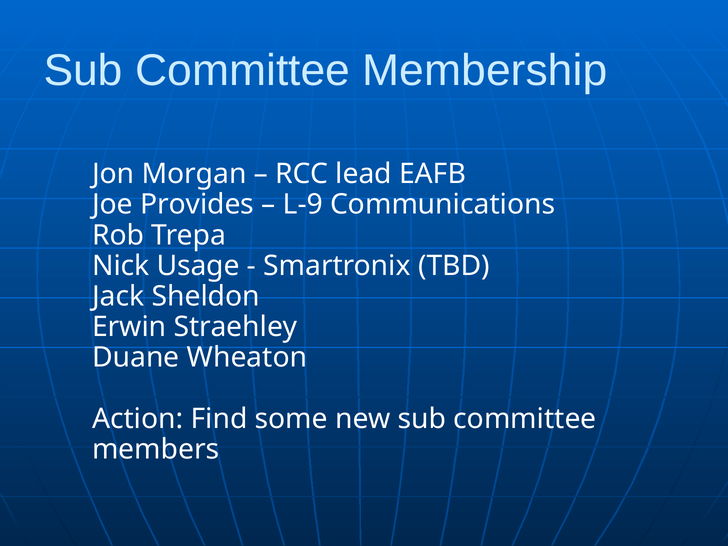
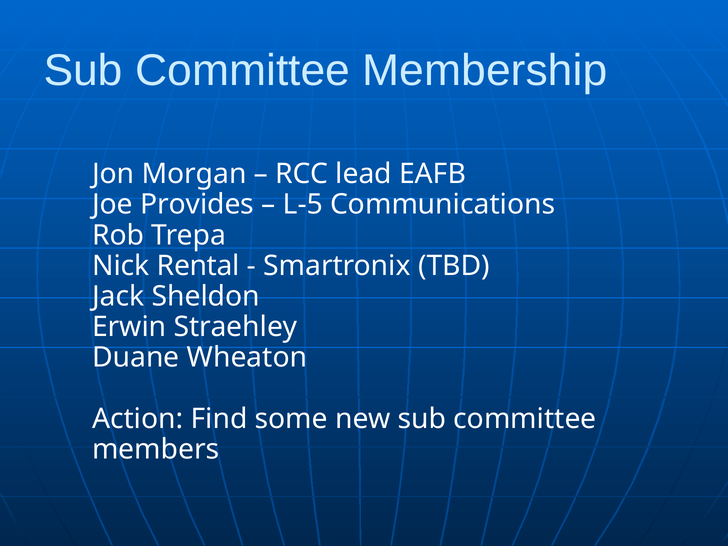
L-9: L-9 -> L-5
Usage: Usage -> Rental
